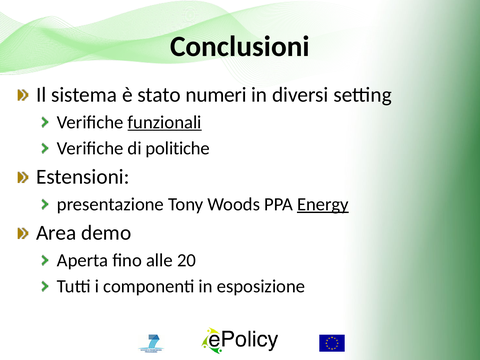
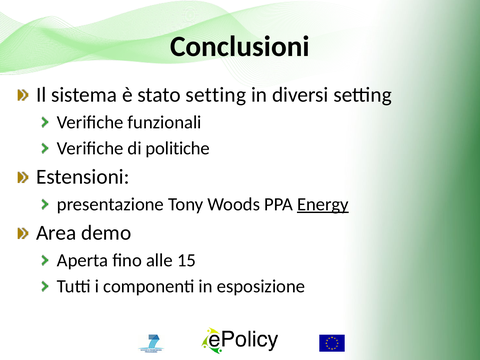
stato numeri: numeri -> setting
funzionali underline: present -> none
20: 20 -> 15
